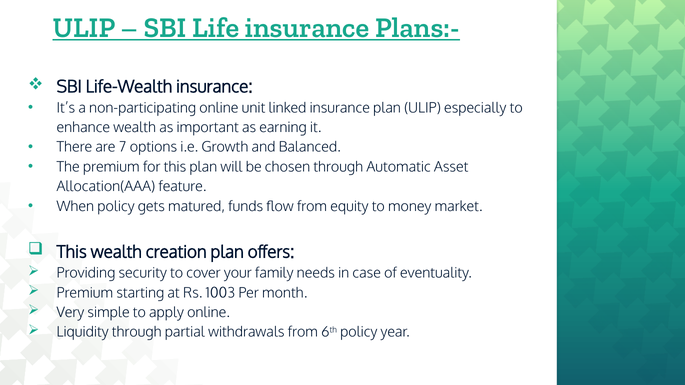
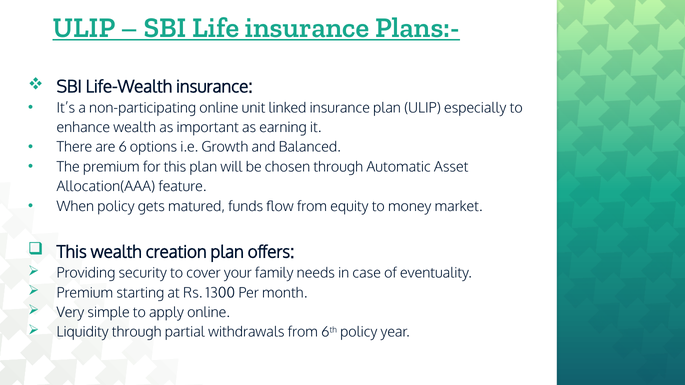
7: 7 -> 6
1003: 1003 -> 1300
